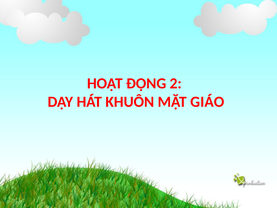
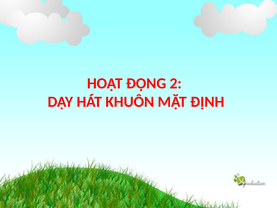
GIÁO: GIÁO -> ĐỊNH
